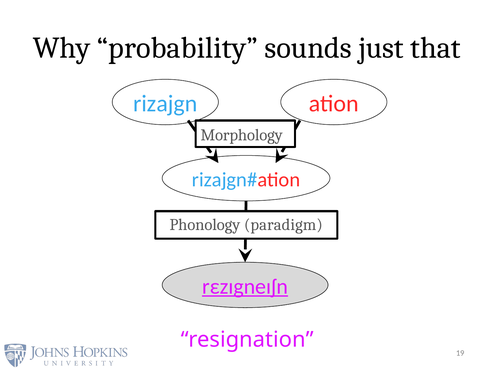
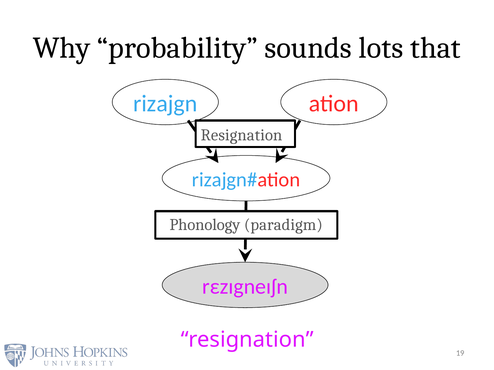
just: just -> lots
Morphology at (242, 135): Morphology -> Resignation
rεzɪgneɪʃn underline: present -> none
